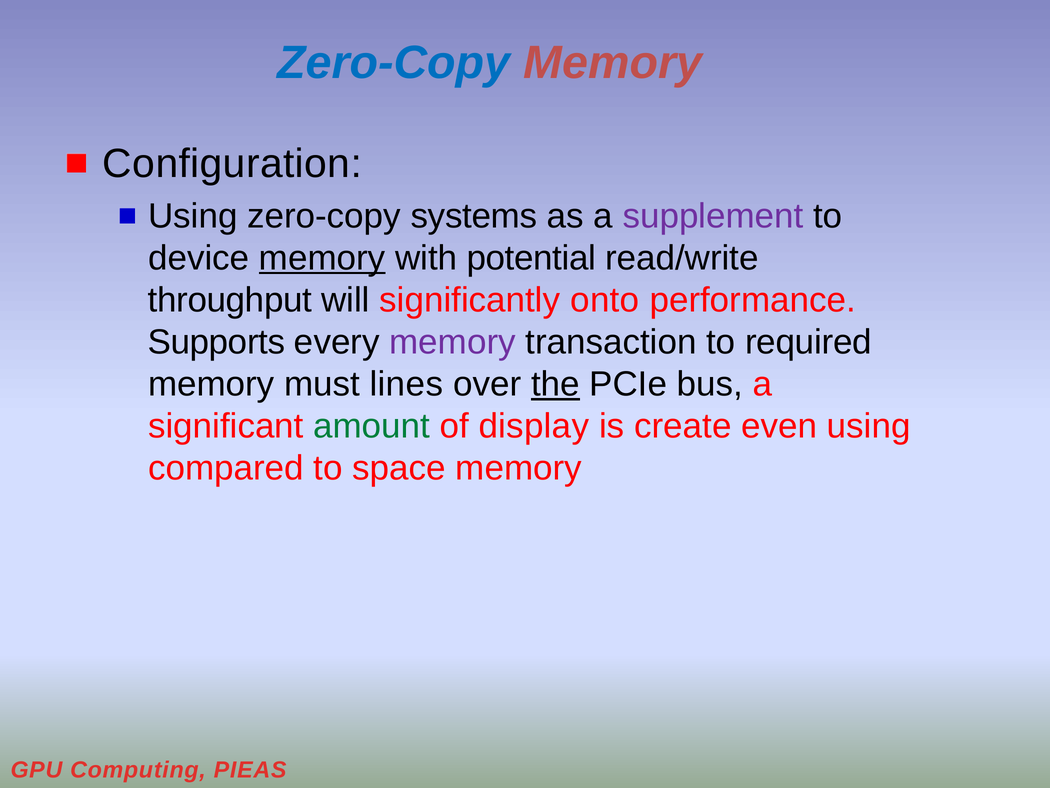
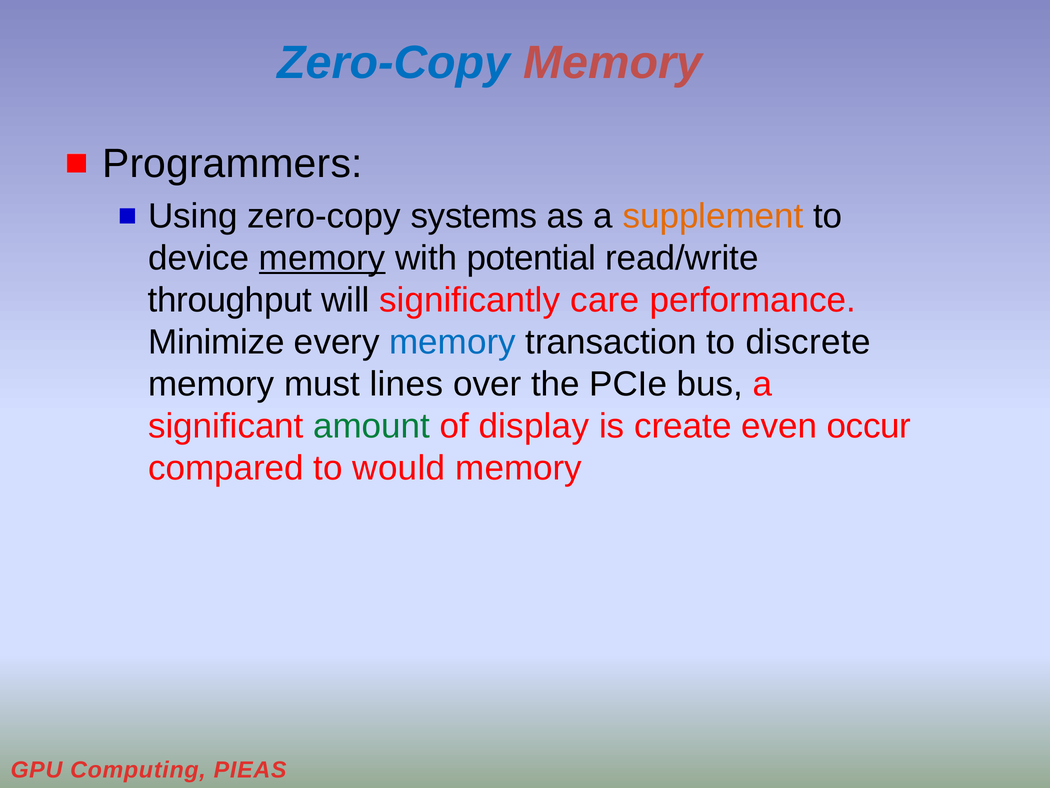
Configuration: Configuration -> Programmers
supplement colour: purple -> orange
onto: onto -> care
Supports: Supports -> Minimize
memory at (453, 342) colour: purple -> blue
required: required -> discrete
the underline: present -> none
even using: using -> occur
space: space -> would
